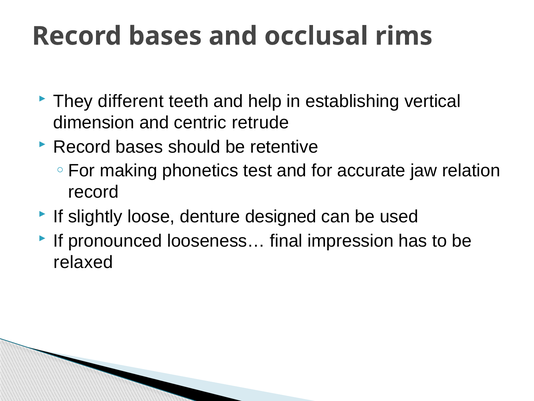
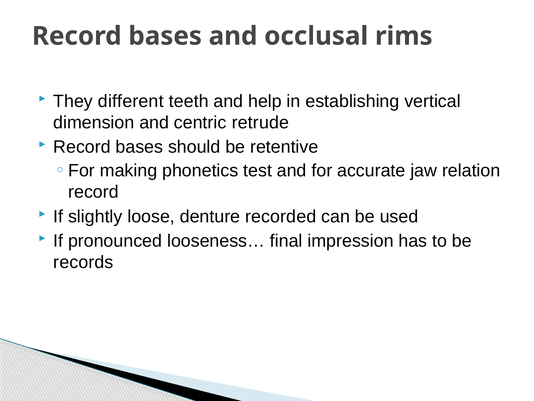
designed: designed -> recorded
relaxed: relaxed -> records
